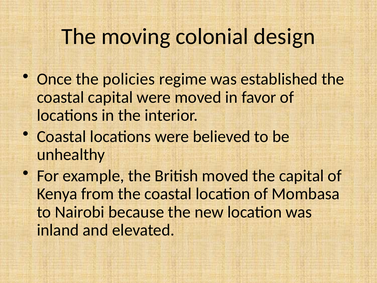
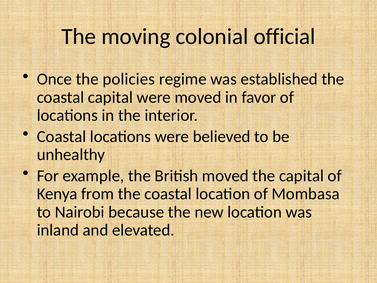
design: design -> official
